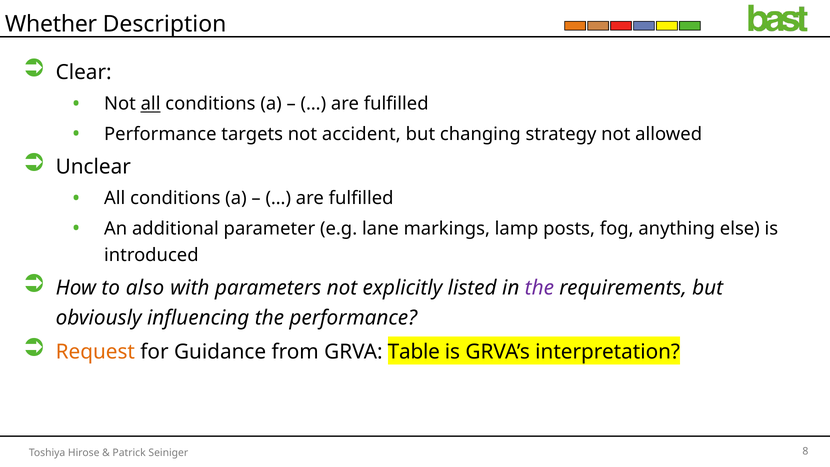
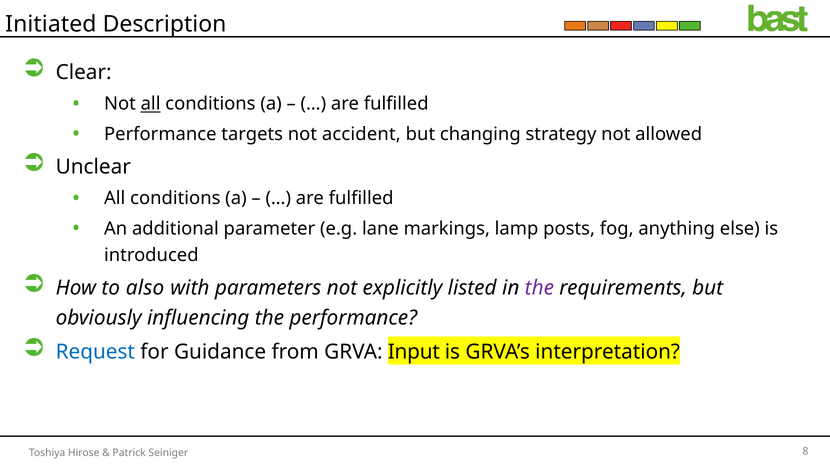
Whether: Whether -> Initiated
Request colour: orange -> blue
Table: Table -> Input
